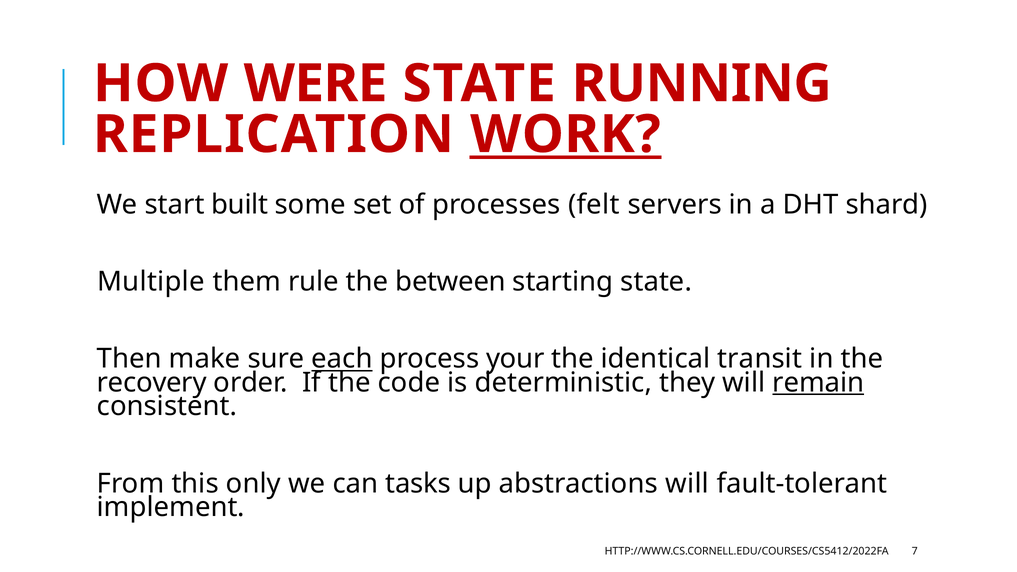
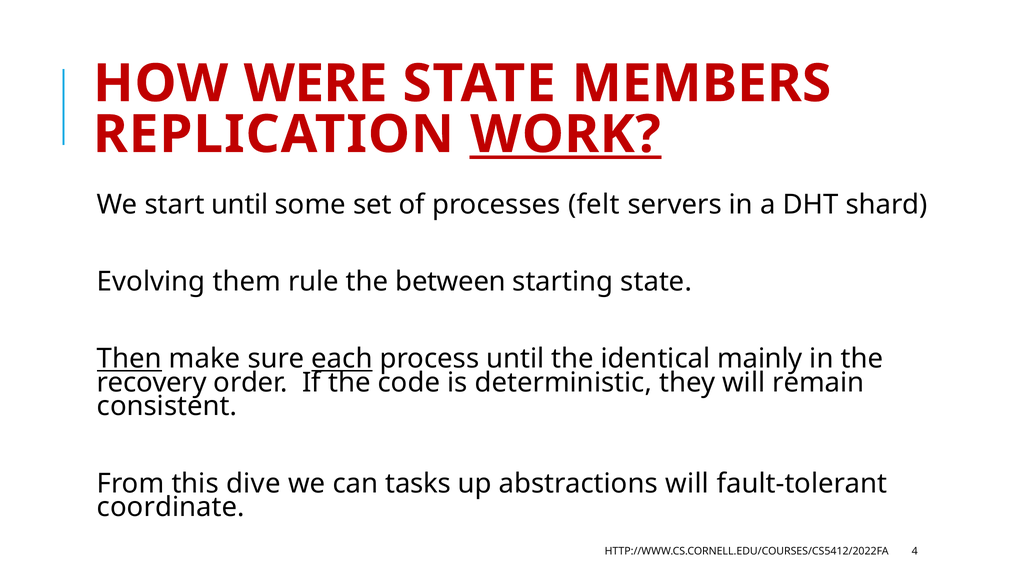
RUNNING: RUNNING -> MEMBERS
start built: built -> until
Multiple: Multiple -> Evolving
Then underline: none -> present
process your: your -> until
transit: transit -> mainly
remain underline: present -> none
only: only -> dive
implement: implement -> coordinate
7: 7 -> 4
